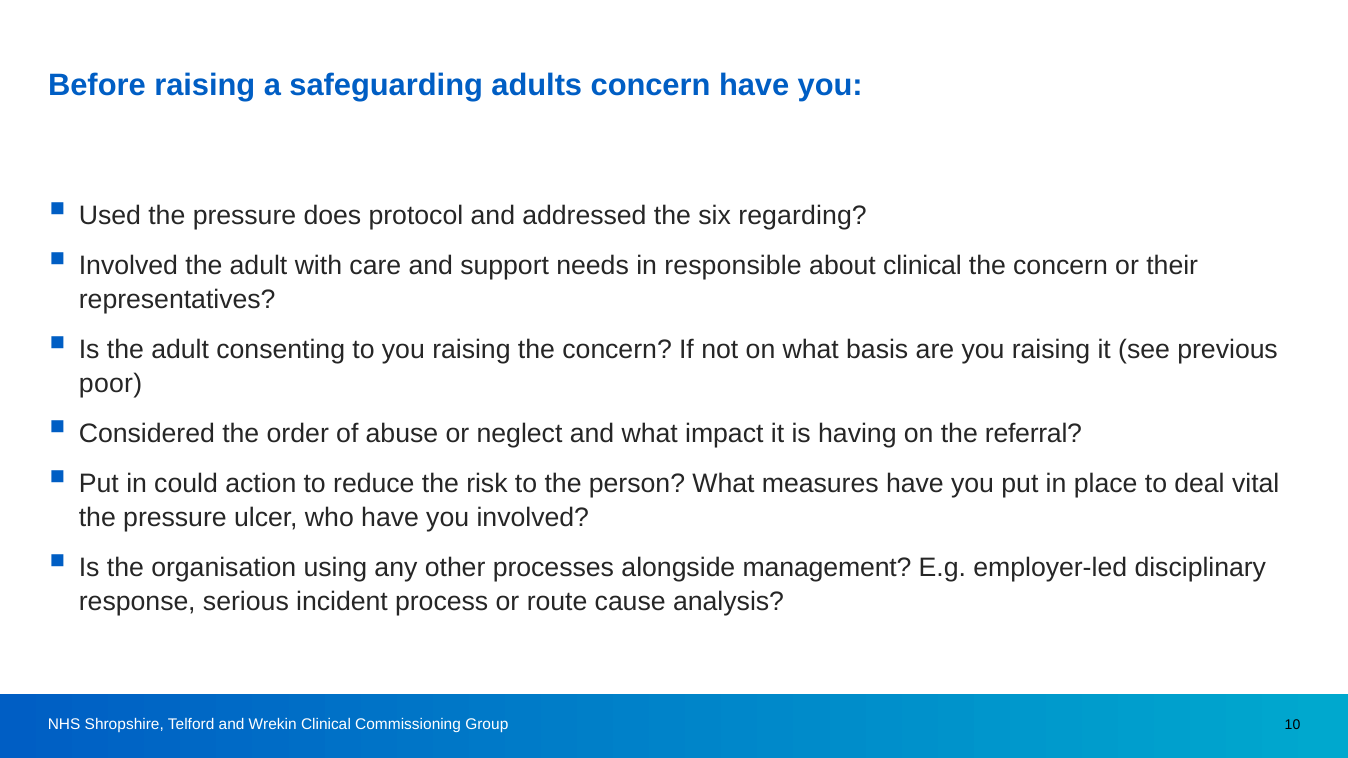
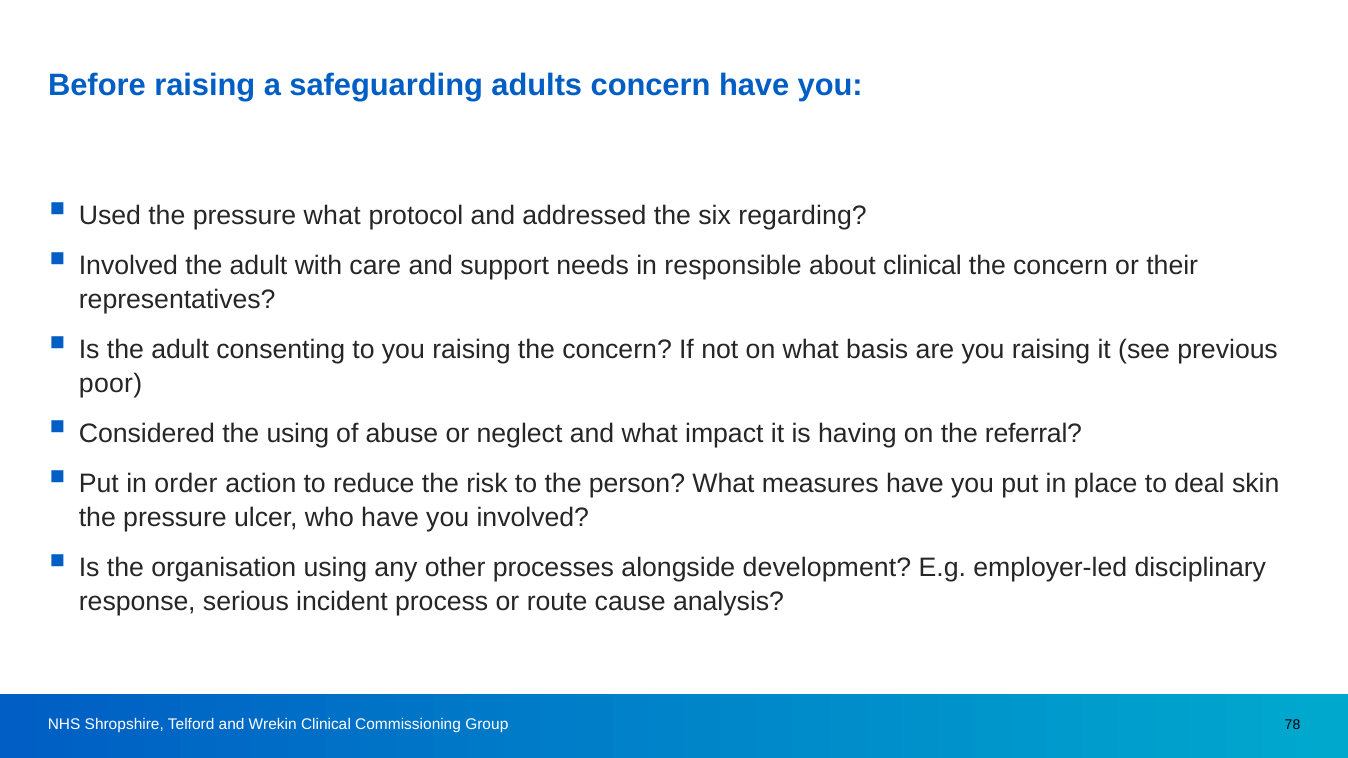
pressure does: does -> what
the order: order -> using
could: could -> order
vital: vital -> skin
management: management -> development
10: 10 -> 78
